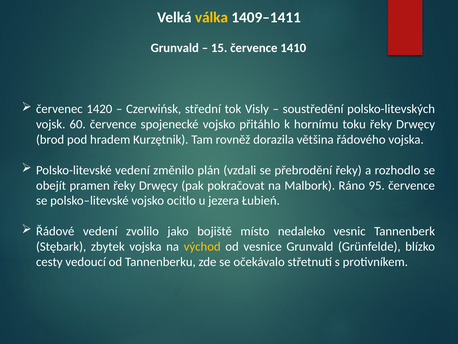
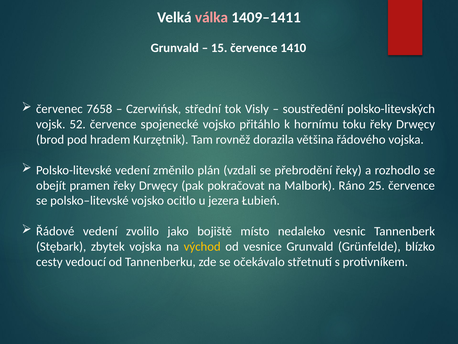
válka colour: yellow -> pink
1420: 1420 -> 7658
60: 60 -> 52
95: 95 -> 25
